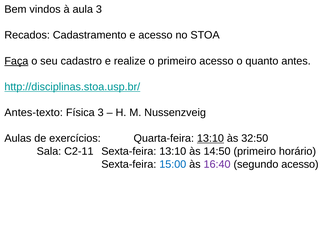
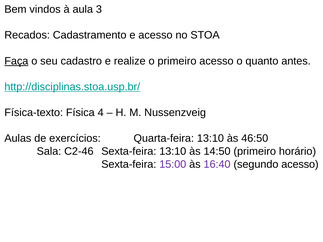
Antes-texto: Antes-texto -> Física-texto
Física 3: 3 -> 4
13:10 at (210, 139) underline: present -> none
32:50: 32:50 -> 46:50
C2-11: C2-11 -> C2-46
15:00 colour: blue -> purple
